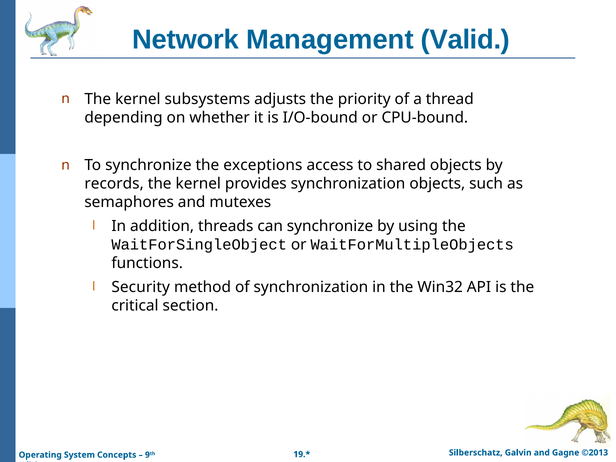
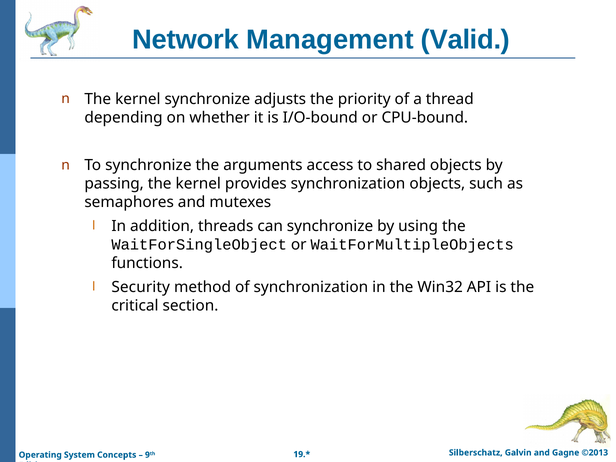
kernel subsystems: subsystems -> synchronize
exceptions: exceptions -> arguments
records: records -> passing
